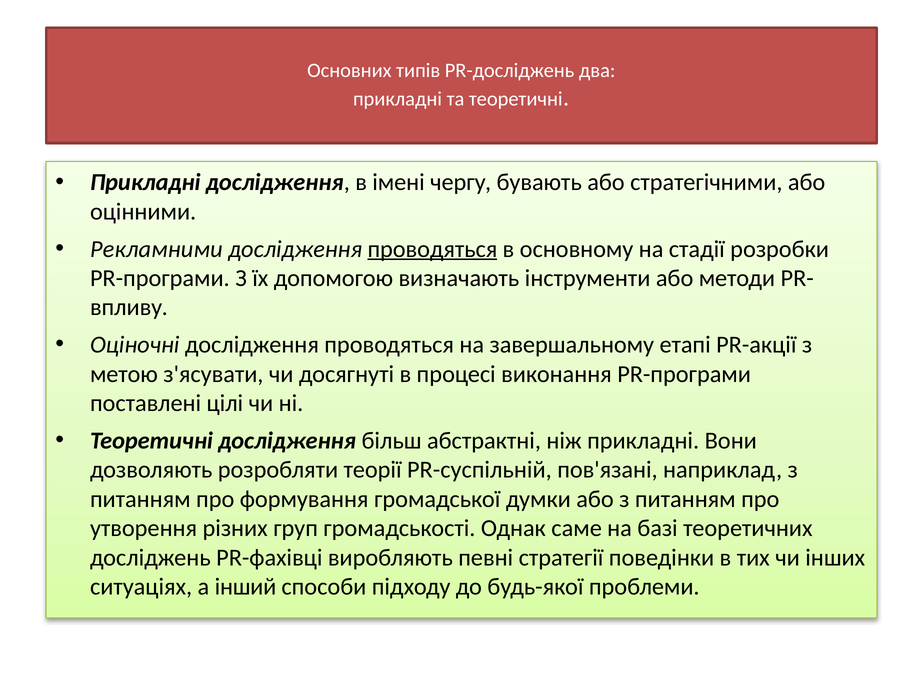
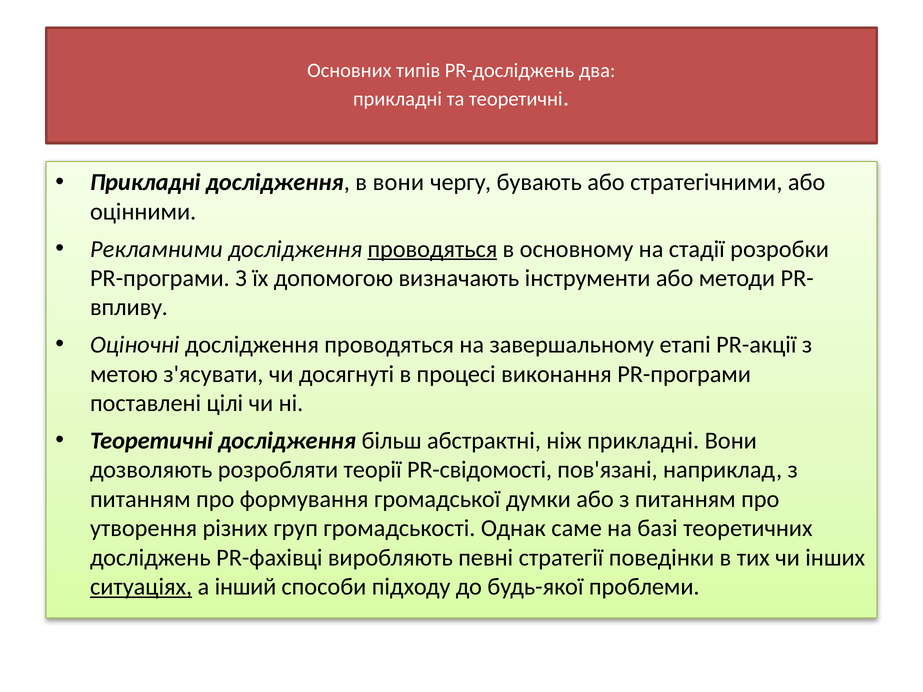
в імені: імені -> вони
PR-суспільній: PR-суспільній -> PR-свідомості
ситуаціях underline: none -> present
